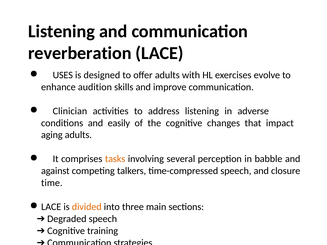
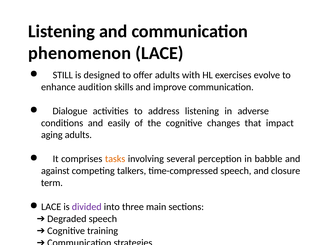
reverberation: reverberation -> phenomenon
USES: USES -> STILL
Clinician: Clinician -> Dialogue
time: time -> term
divided colour: orange -> purple
